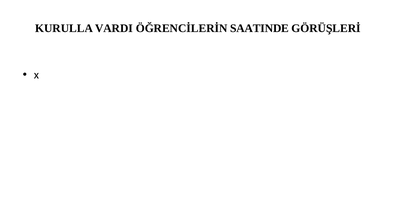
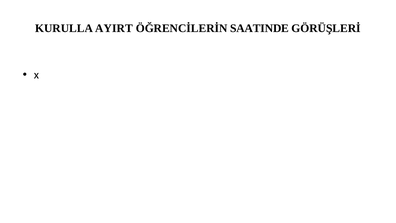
VARDI: VARDI -> AYIRT
